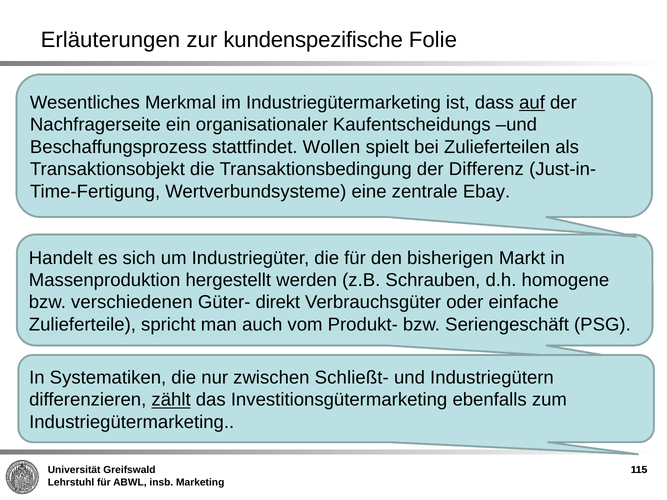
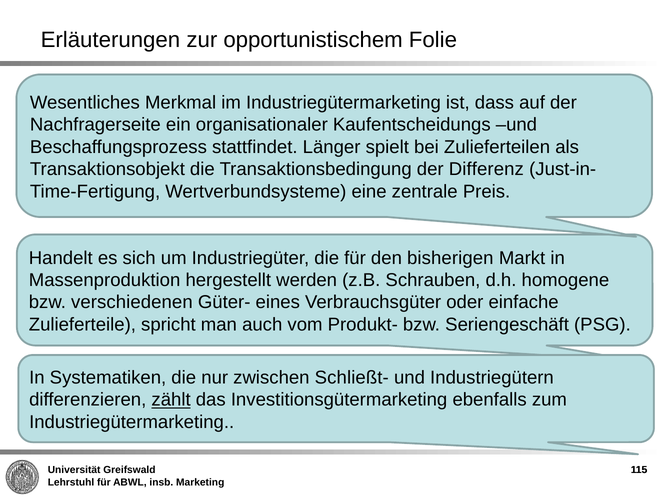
kundenspezifische: kundenspezifische -> opportunistischem
auf underline: present -> none
Wollen: Wollen -> Länger
Ebay: Ebay -> Preis
direkt: direkt -> eines
